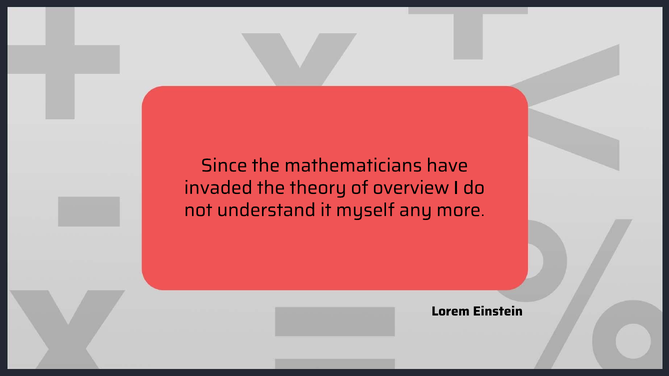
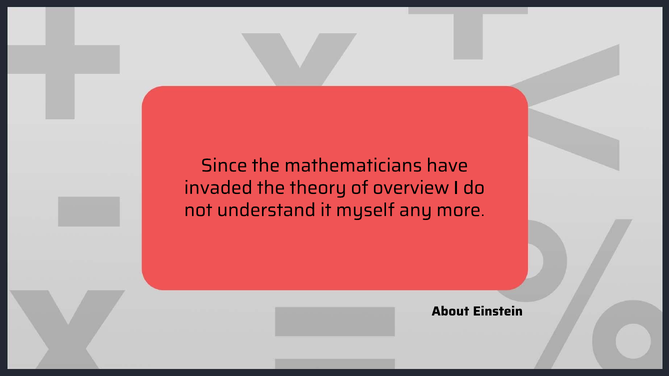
Lorem: Lorem -> About
